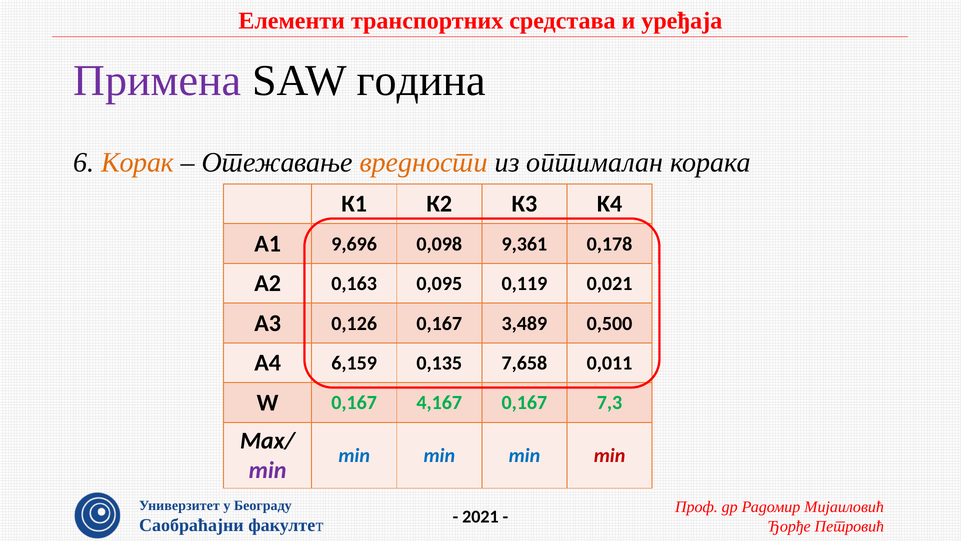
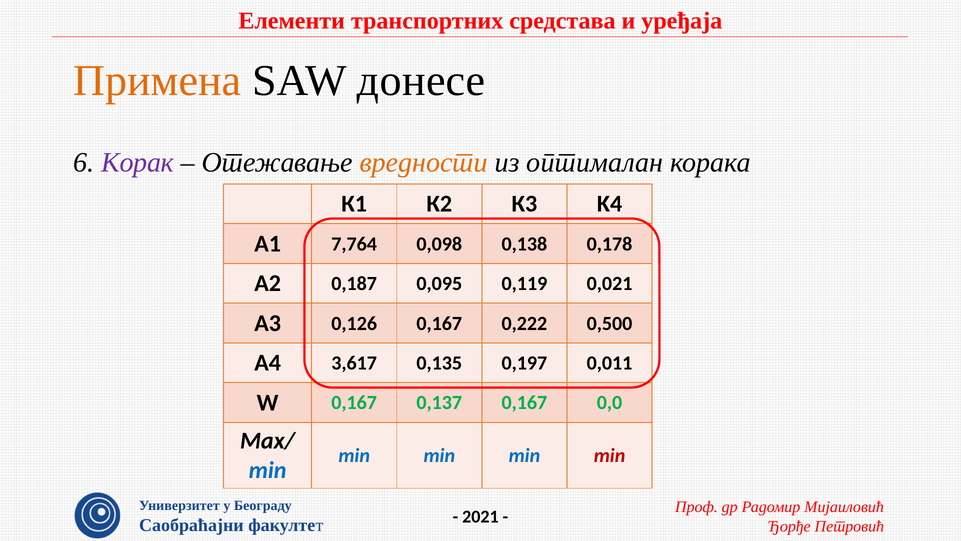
Примена colour: purple -> orange
година: година -> донесе
Корак colour: orange -> purple
9,696: 9,696 -> 7,764
9,361: 9,361 -> 0,138
0,163: 0,163 -> 0,187
3,489: 3,489 -> 0,222
6,159: 6,159 -> 3,617
7,658: 7,658 -> 0,197
4,167: 4,167 -> 0,137
7,3: 7,3 -> 0,0
min at (268, 470) colour: purple -> blue
